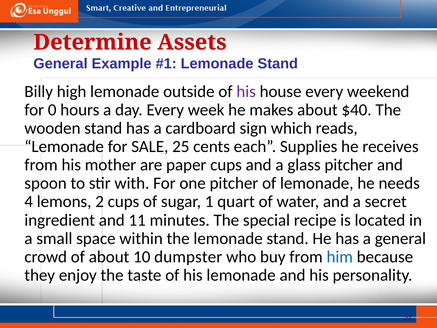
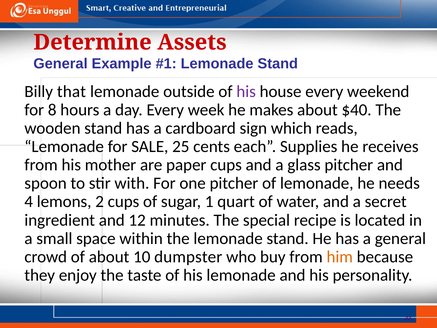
high: high -> that
0: 0 -> 8
11: 11 -> 12
him colour: blue -> orange
